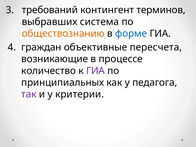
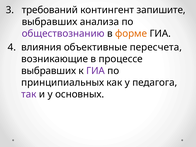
терминов: терминов -> запишите
система: система -> анализа
обществознанию colour: orange -> purple
форме colour: blue -> orange
граждан: граждан -> влияния
количество at (49, 71): количество -> выбравших
критерии: критерии -> основных
